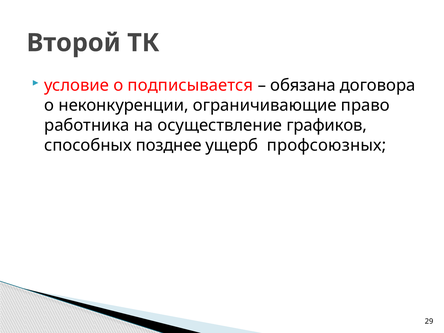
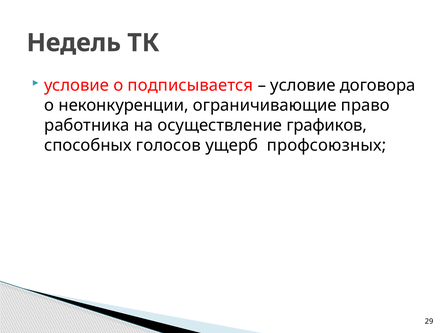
Второй: Второй -> Недель
обязана at (303, 85): обязана -> условие
позднее: позднее -> голосов
